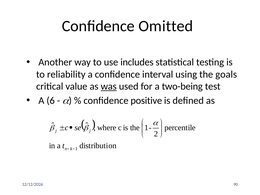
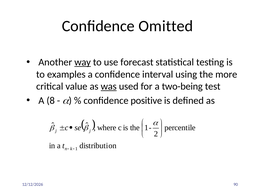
way underline: none -> present
includes: includes -> forecast
reliability: reliability -> examples
goals: goals -> more
6: 6 -> 8
